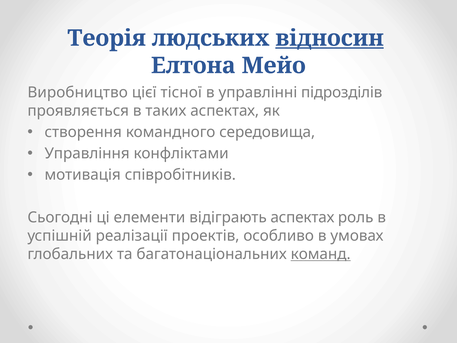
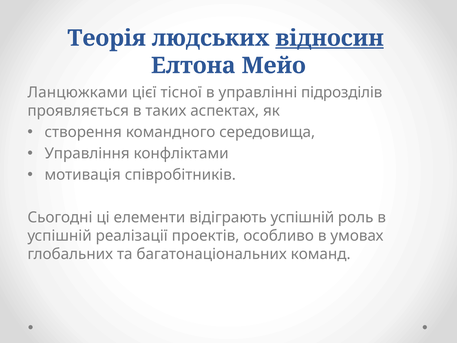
Виробництво: Виробництво -> Ланцюжками
відіграють аспектах: аспектах -> успішній
команд underline: present -> none
